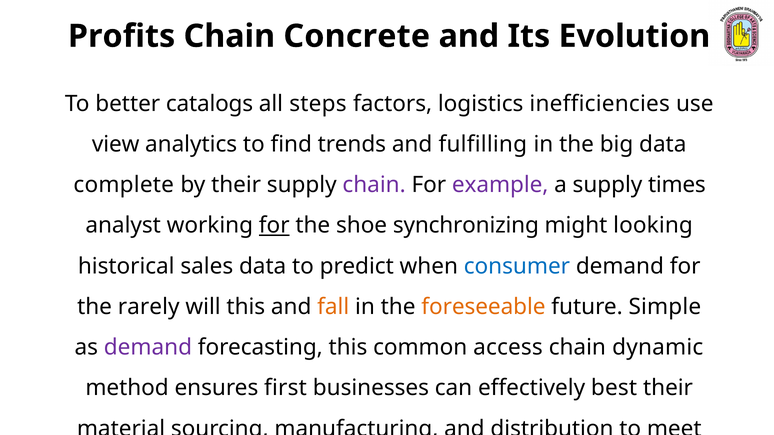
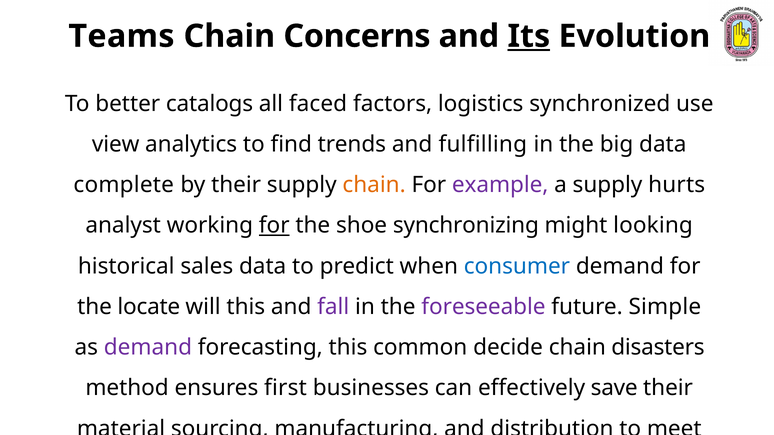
Profits: Profits -> Teams
Concrete: Concrete -> Concerns
Its underline: none -> present
steps: steps -> faced
inefficiencies: inefficiencies -> synchronized
chain at (374, 185) colour: purple -> orange
times: times -> hurts
rarely: rarely -> locate
fall colour: orange -> purple
foreseeable colour: orange -> purple
access: access -> decide
dynamic: dynamic -> disasters
best: best -> save
